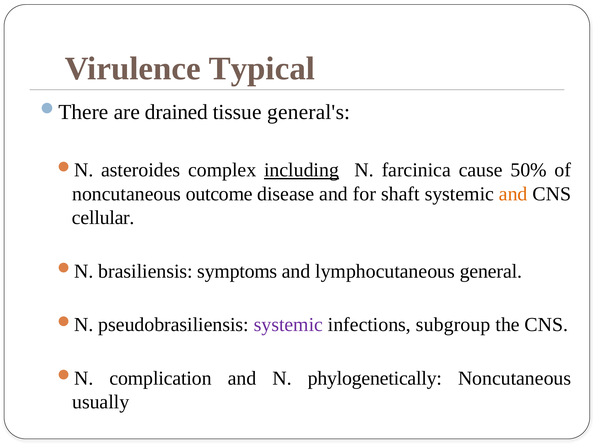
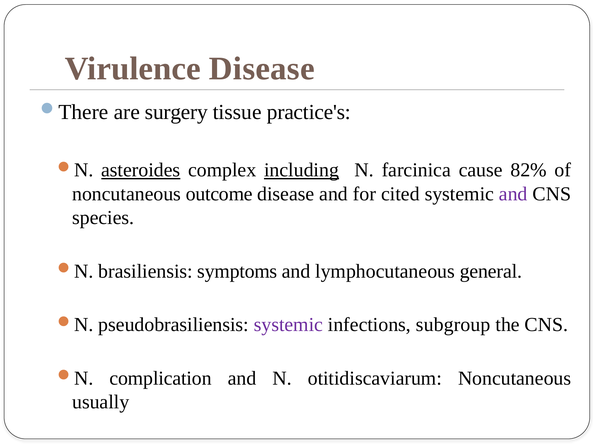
Virulence Typical: Typical -> Disease
drained: drained -> surgery
general's: general's -> practice's
asteroides underline: none -> present
50%: 50% -> 82%
shaft: shaft -> cited
and at (513, 194) colour: orange -> purple
cellular: cellular -> species
phylogenetically: phylogenetically -> otitidiscaviarum
